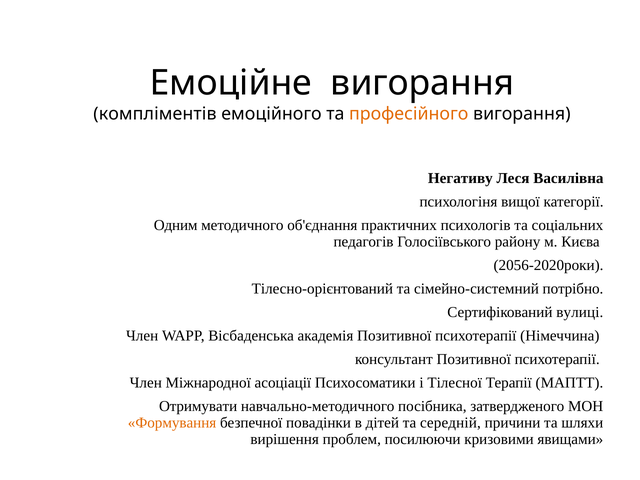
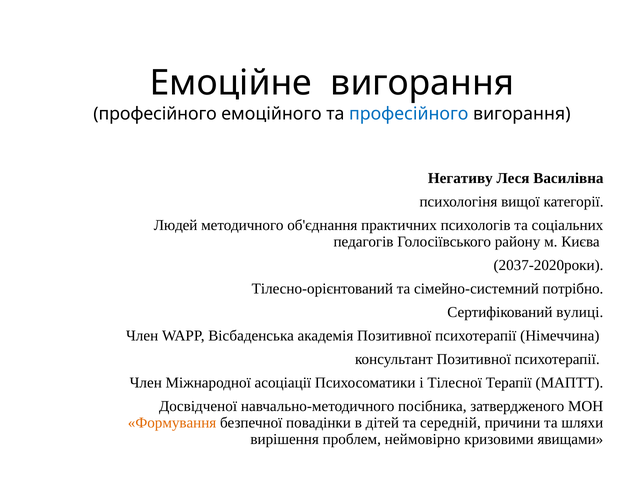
компліментів at (155, 114): компліментів -> професійного
професійного at (409, 114) colour: orange -> blue
Одним: Одним -> Людей
2056-2020роки: 2056-2020роки -> 2037-2020роки
Отримувати: Отримувати -> Досвідченої
посилюючи: посилюючи -> неймовірно
